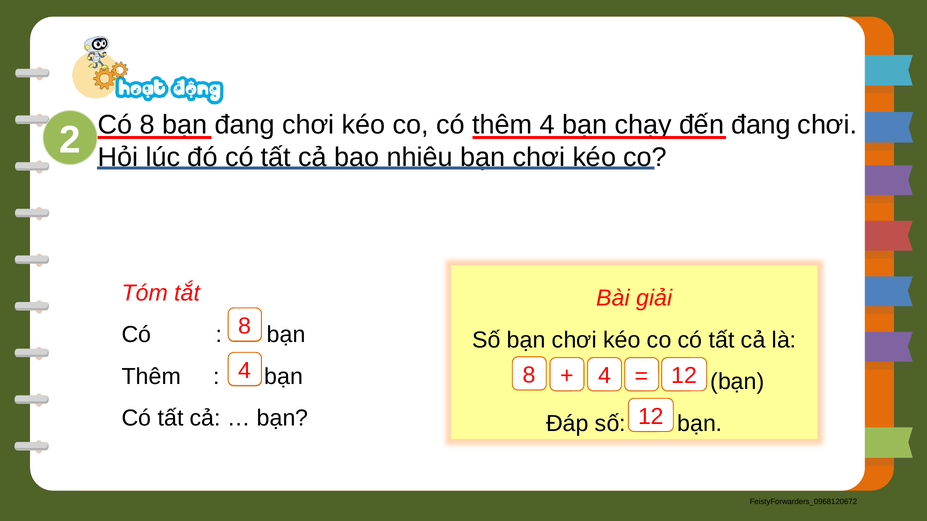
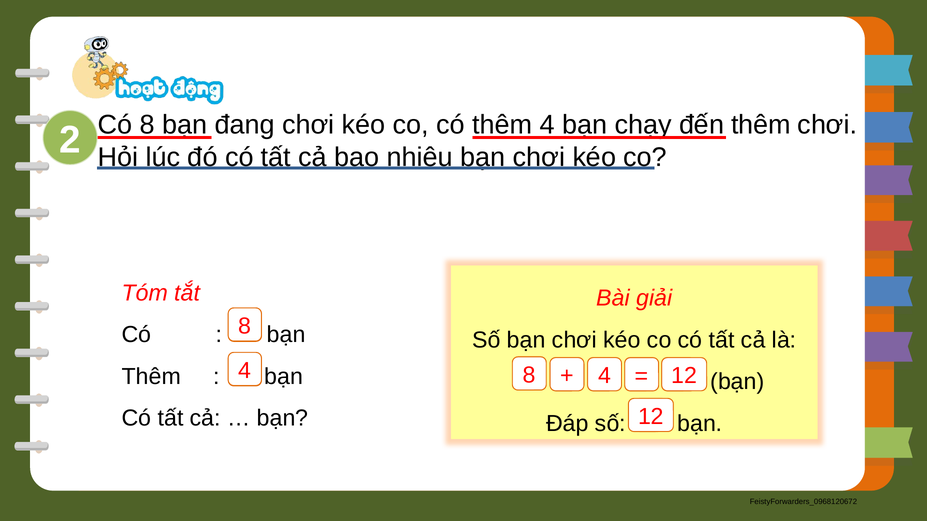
đang at (761, 125): đang -> thêm
